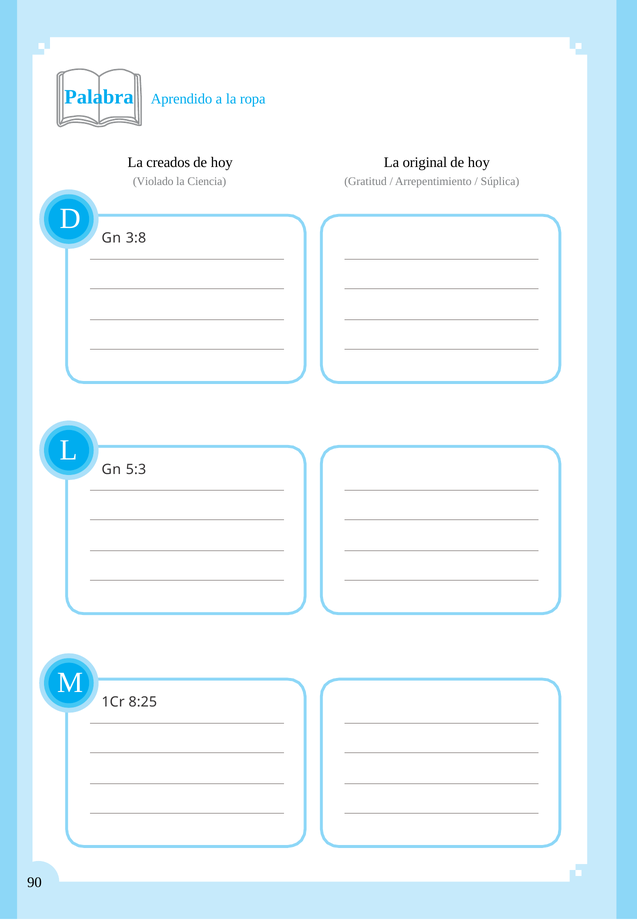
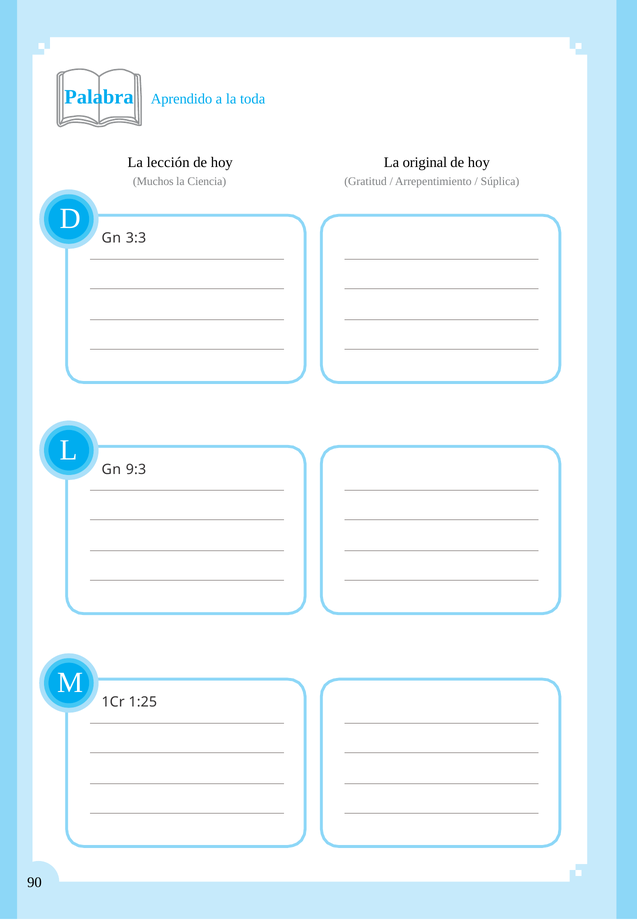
ropa: ropa -> toda
creados: creados -> lección
Violado: Violado -> Muchos
3:8: 3:8 -> 3:3
5:3: 5:3 -> 9:3
8:25: 8:25 -> 1:25
